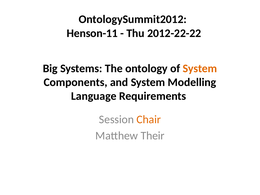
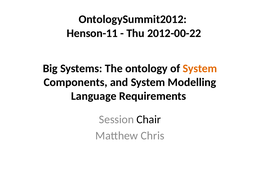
2012-22-22: 2012-22-22 -> 2012-00-22
Chair colour: orange -> black
Their: Their -> Chris
